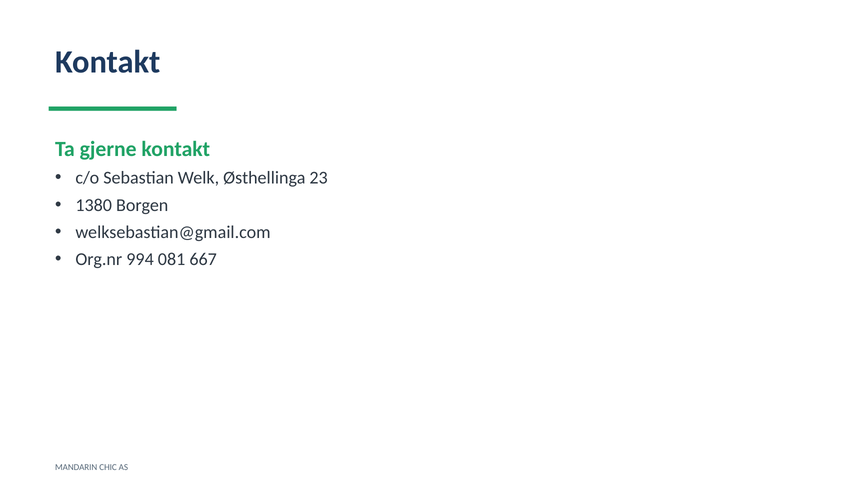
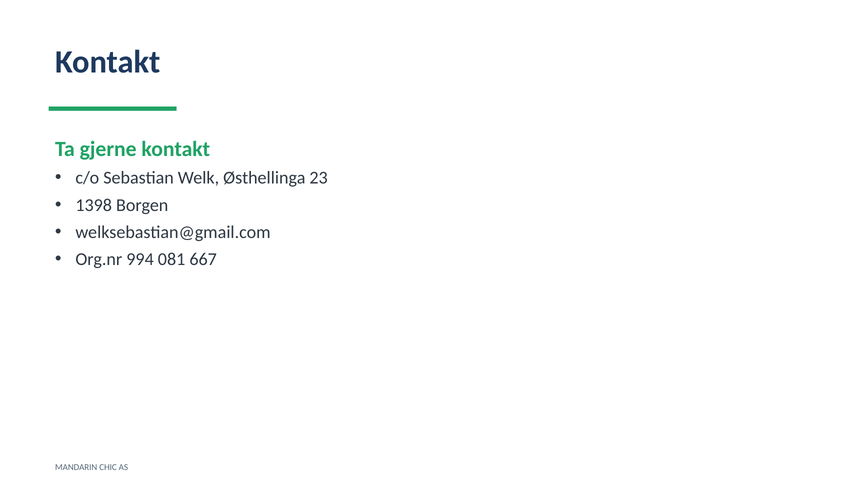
1380: 1380 -> 1398
